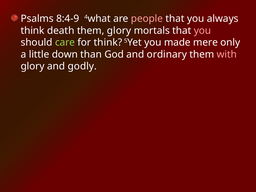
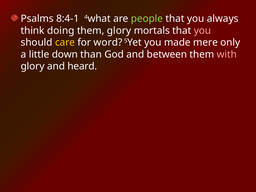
8:4-9: 8:4-9 -> 8:4-1
people colour: pink -> light green
death: death -> doing
care colour: light green -> yellow
for think: think -> word
ordinary: ordinary -> between
godly: godly -> heard
